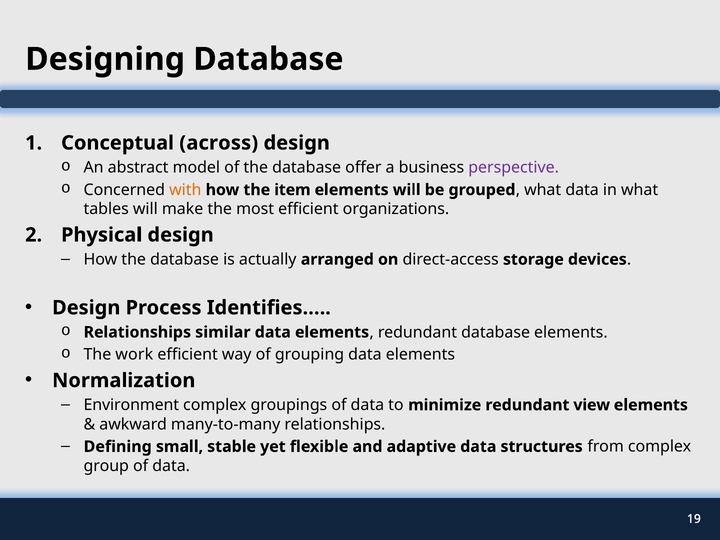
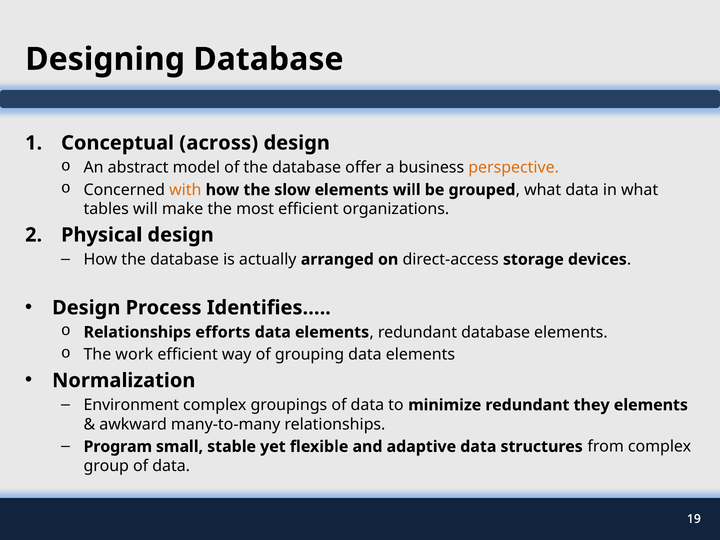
perspective colour: purple -> orange
item: item -> slow
similar: similar -> efforts
view: view -> they
Defining: Defining -> Program
